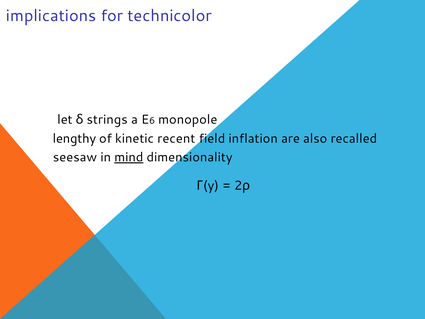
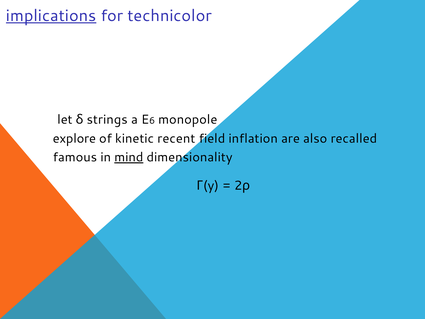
implications underline: none -> present
lengthy: lengthy -> explore
seesaw: seesaw -> famous
